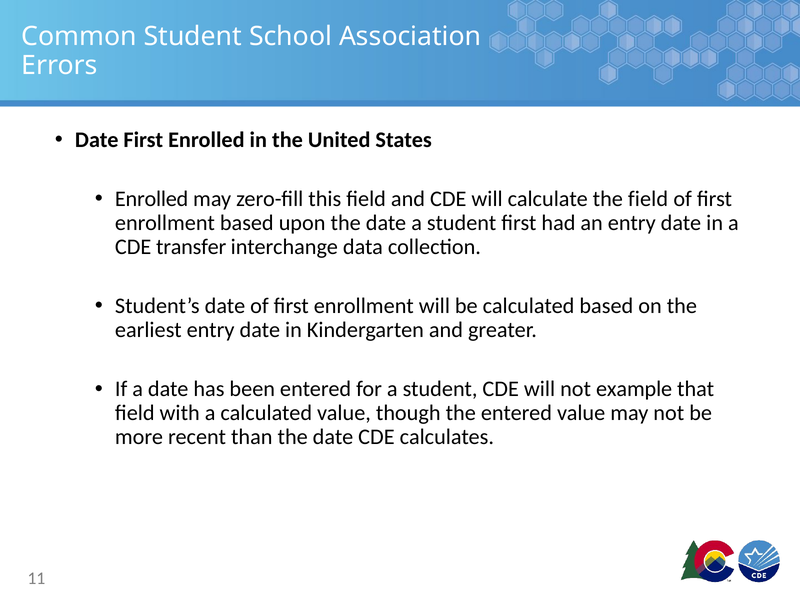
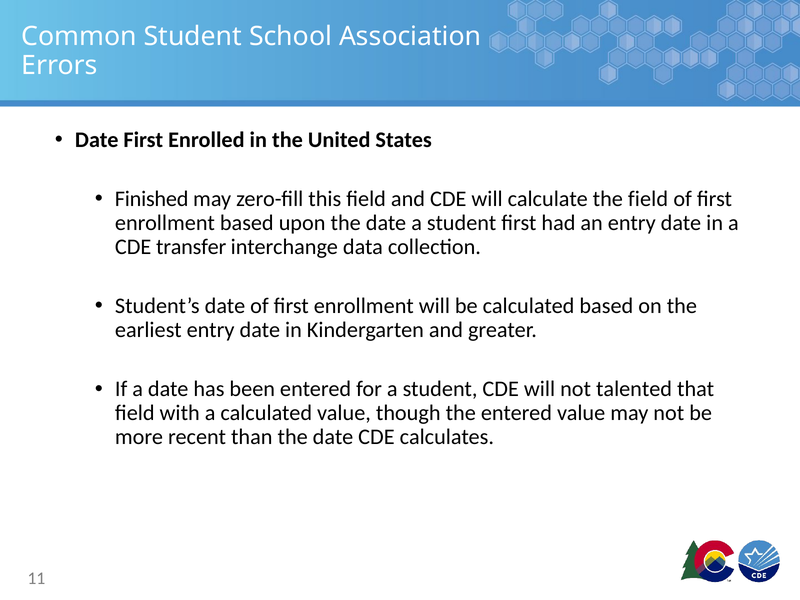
Enrolled at (152, 199): Enrolled -> Finished
example: example -> talented
